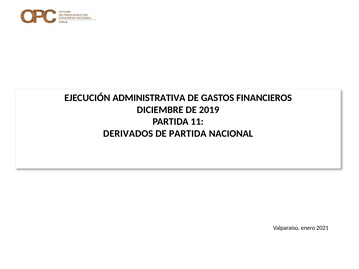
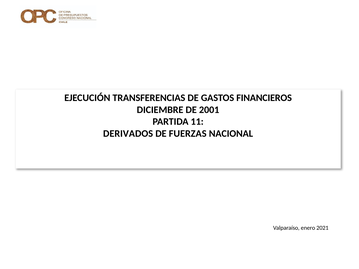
ADMINISTRATIVA: ADMINISTRATIVA -> TRANSFERENCIAS
2019: 2019 -> 2001
DE PARTIDA: PARTIDA -> FUERZAS
